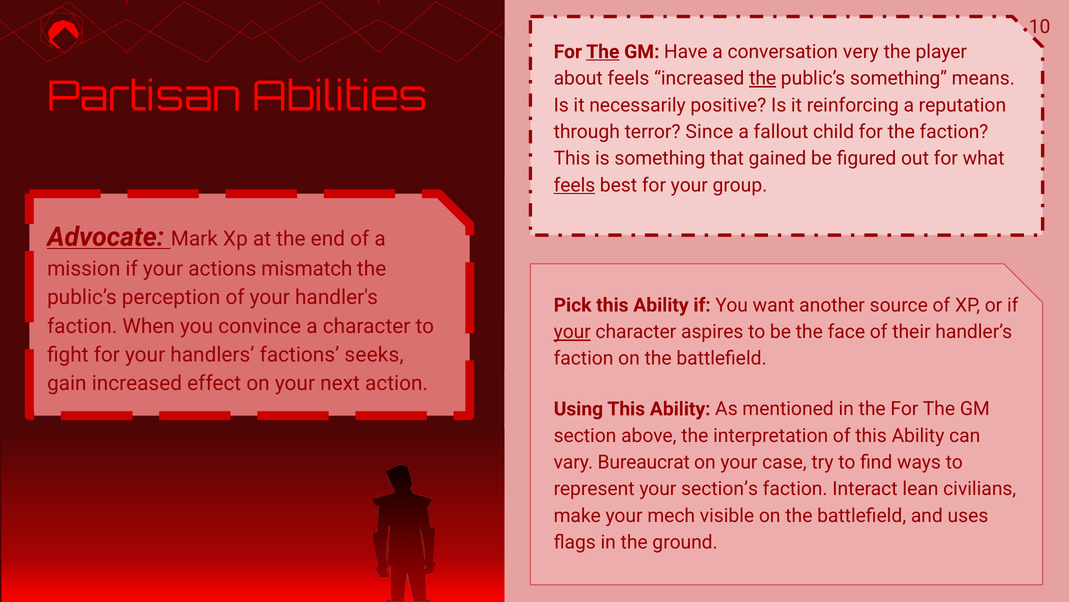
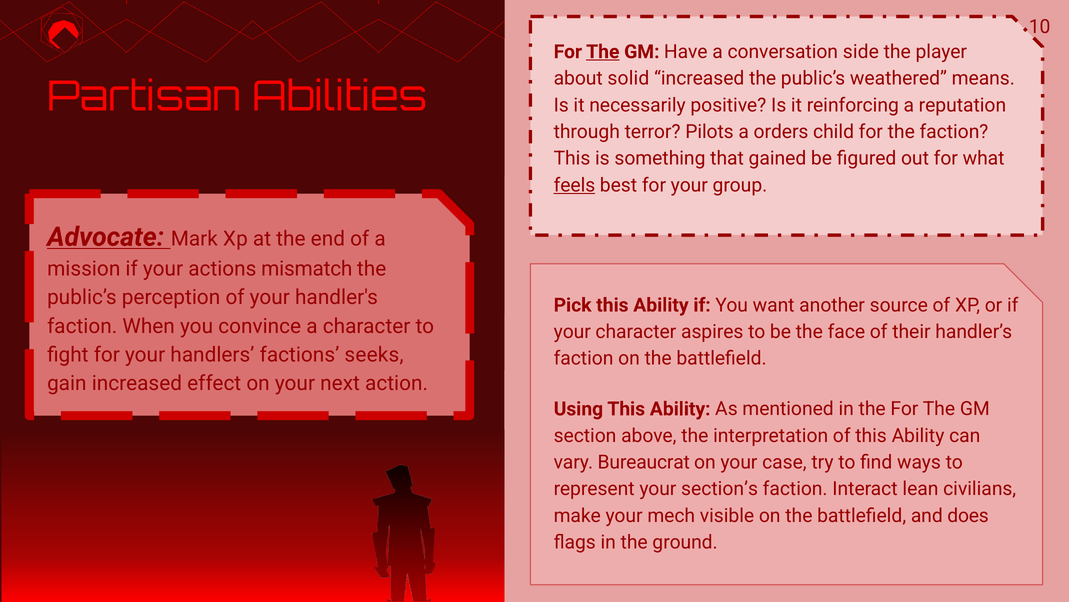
very: very -> side
about feels: feels -> solid
the at (763, 78) underline: present -> none
public’s something: something -> weathered
Since: Since -> Pilots
fallout: fallout -> orders
your at (572, 331) underline: present -> none
uses: uses -> does
